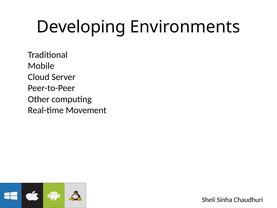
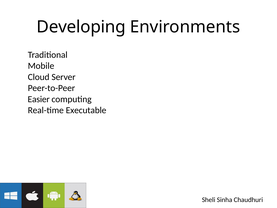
Other: Other -> Easier
Movement: Movement -> Executable
